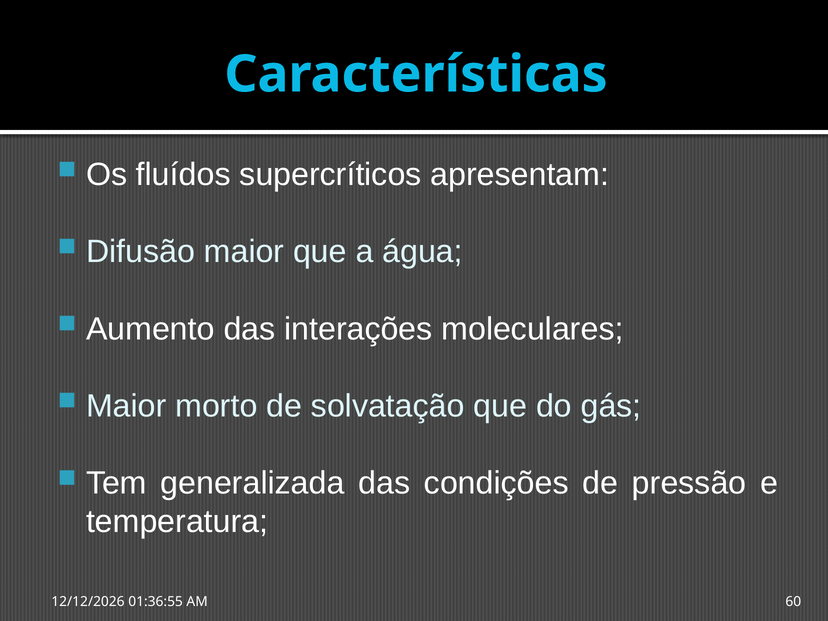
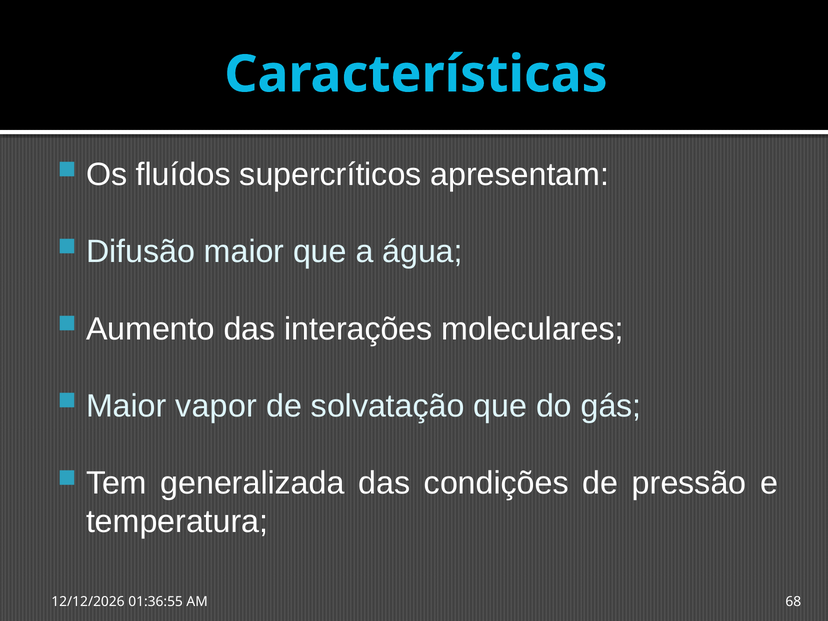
morto: morto -> vapor
60: 60 -> 68
